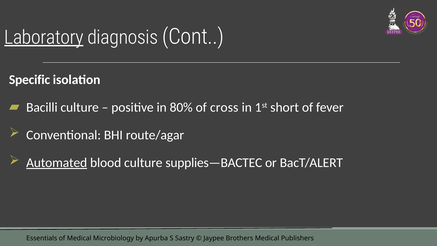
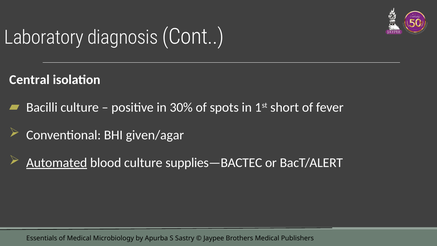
Laboratory underline: present -> none
Specific: Specific -> Central
80%: 80% -> 30%
cross: cross -> spots
route/agar: route/agar -> given/agar
